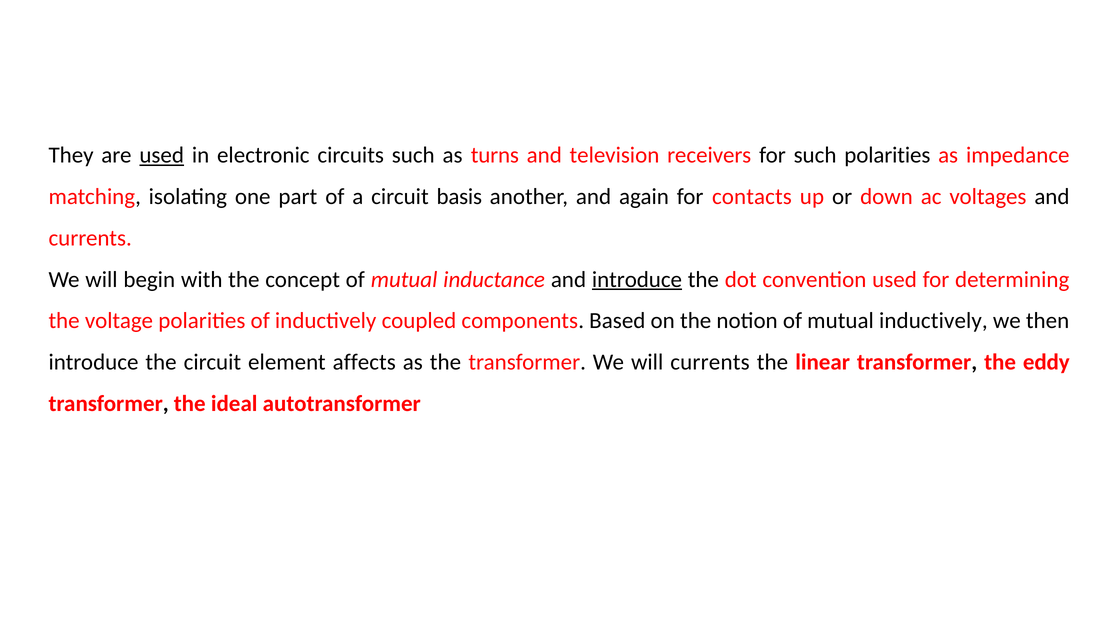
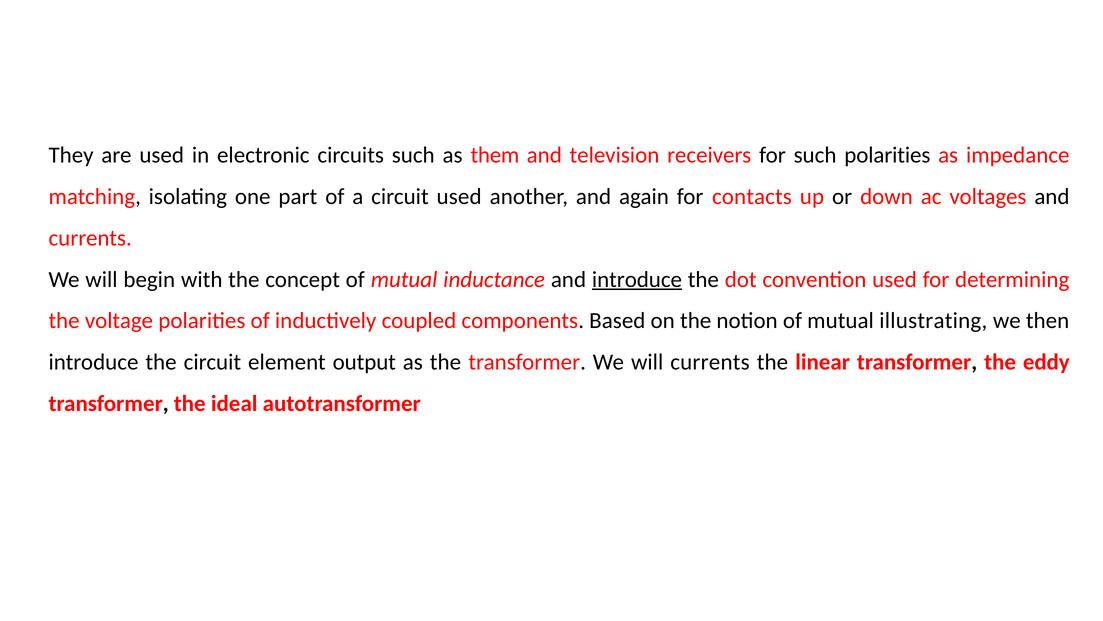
used at (162, 155) underline: present -> none
turns: turns -> them
circuit basis: basis -> used
mutual inductively: inductively -> illustrating
affects: affects -> output
